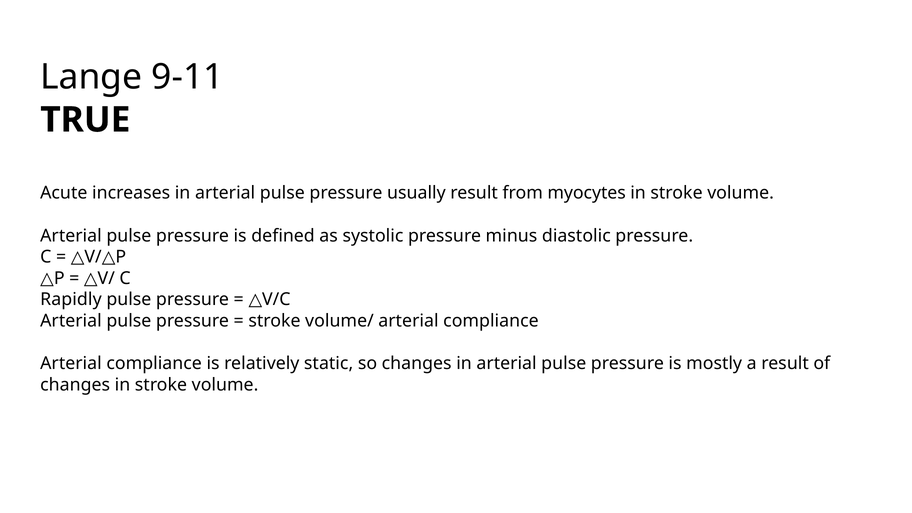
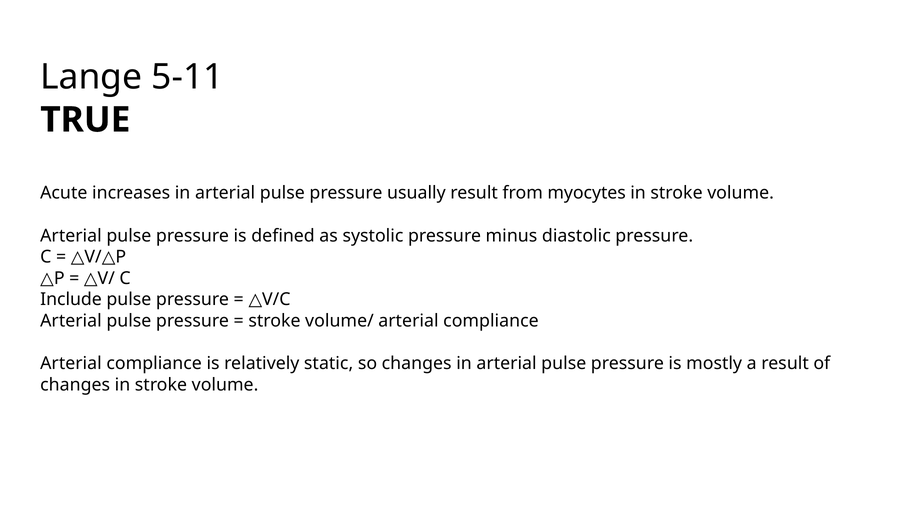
9-11: 9-11 -> 5-11
Rapidly: Rapidly -> Include
